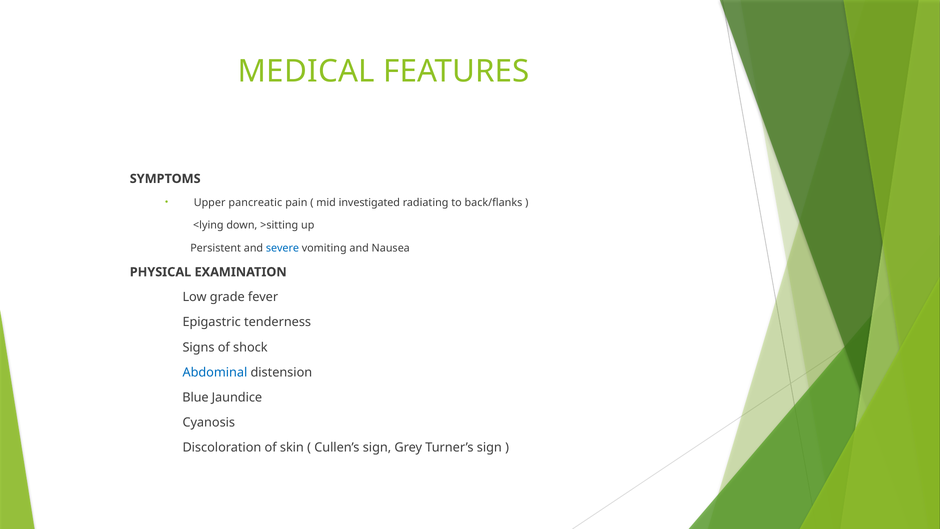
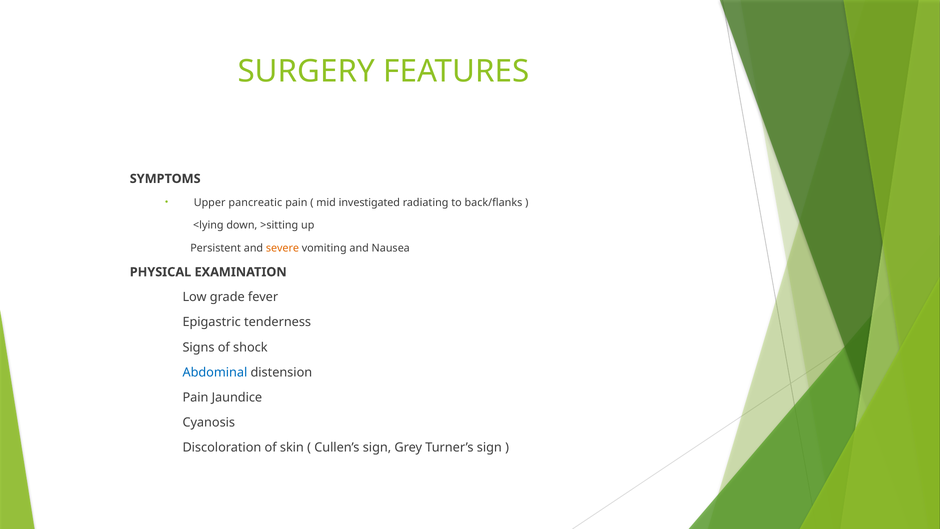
MEDICAL: MEDICAL -> SURGERY
severe colour: blue -> orange
Blue at (195, 397): Blue -> Pain
